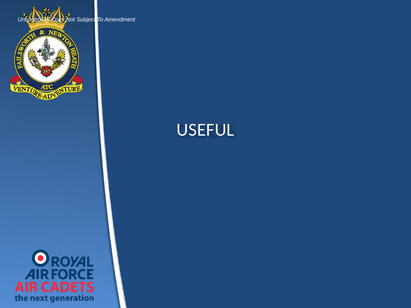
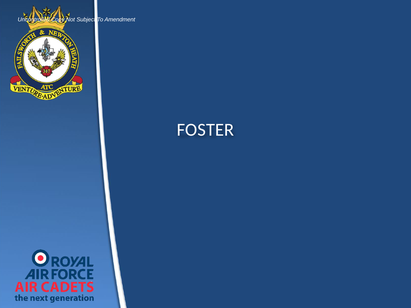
USEFUL: USEFUL -> FOSTER
